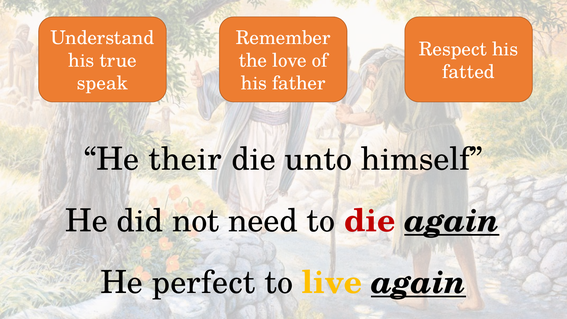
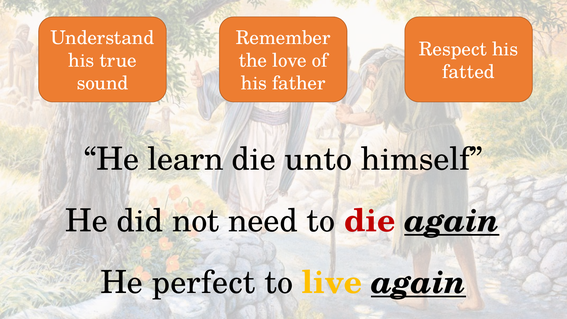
speak: speak -> sound
their: their -> learn
